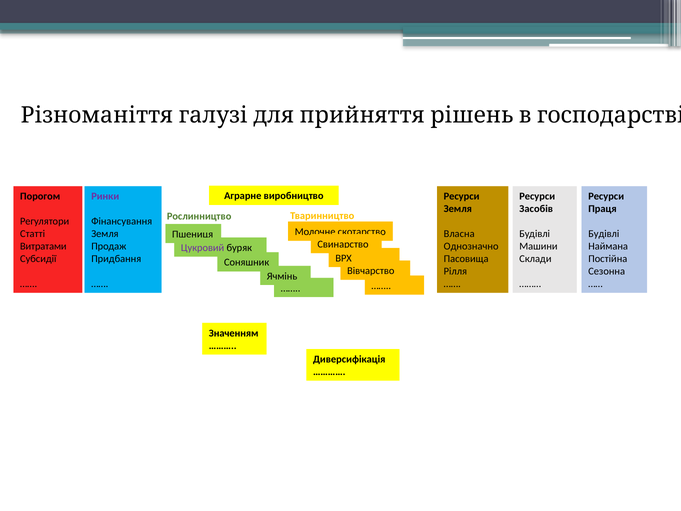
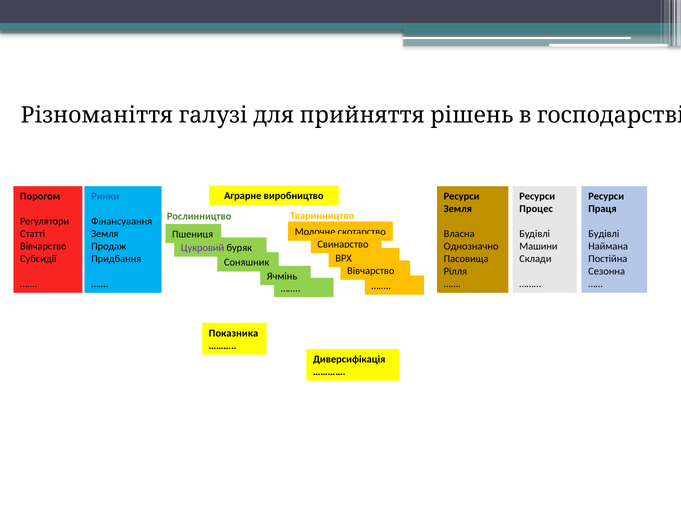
Ринки colour: purple -> blue
Засобів: Засобів -> Процес
Витратами at (43, 246): Витратами -> Вівчарство
Значенням: Значенням -> Показника
